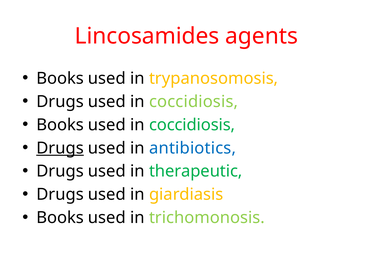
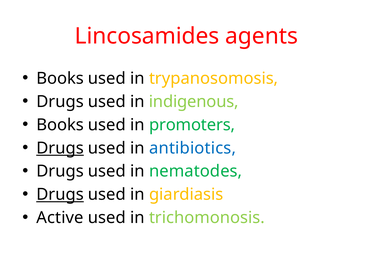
Drugs used in coccidiosis: coccidiosis -> indigenous
coccidiosis at (192, 125): coccidiosis -> promoters
therapeutic: therapeutic -> nematodes
Drugs at (60, 194) underline: none -> present
Books at (60, 218): Books -> Active
